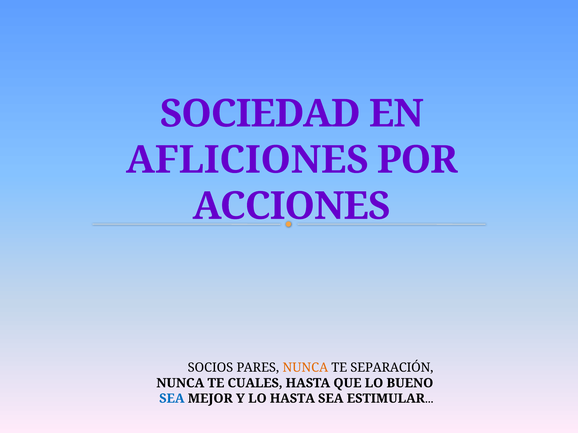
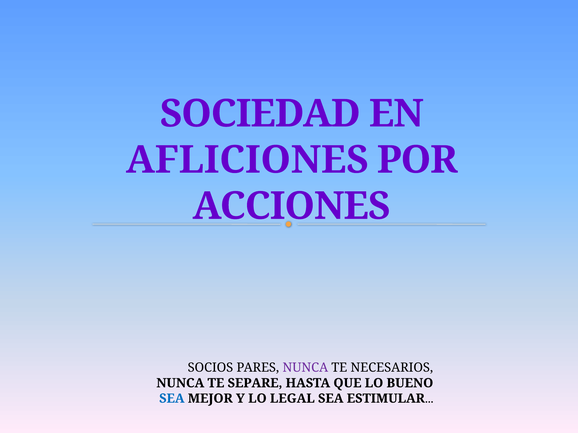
NUNCA at (305, 368) colour: orange -> purple
SEPARACIÓN: SEPARACIÓN -> NECESARIOS
CUALES: CUALES -> SEPARE
LO HASTA: HASTA -> LEGAL
